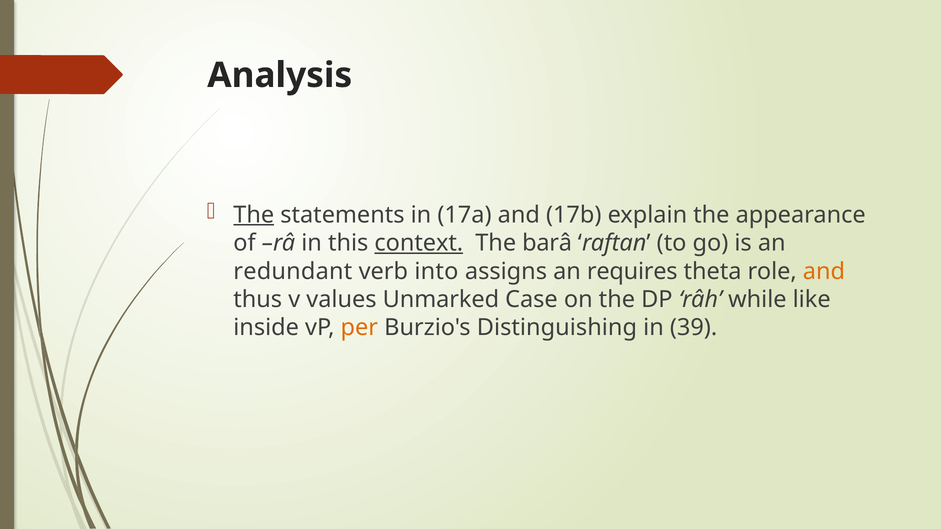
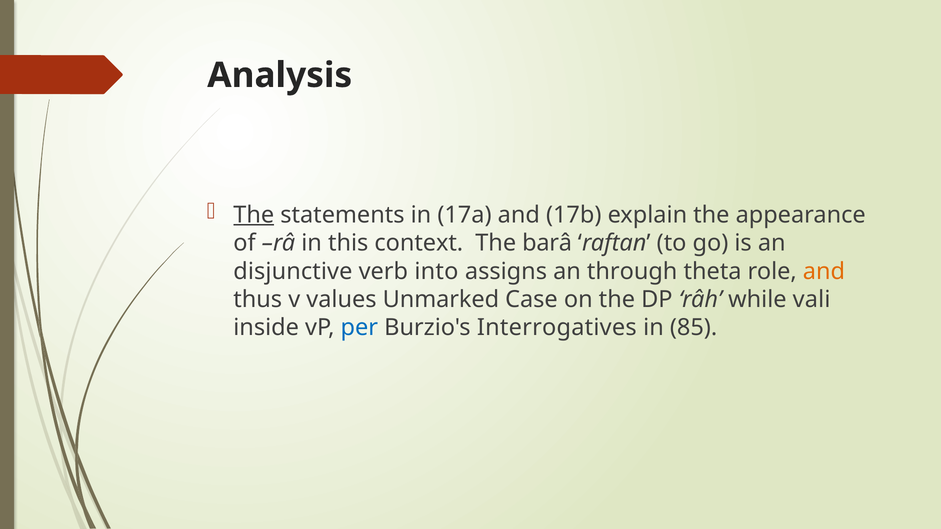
context underline: present -> none
redundant: redundant -> disjunctive
requires: requires -> through
like: like -> vali
per colour: orange -> blue
Distinguishing: Distinguishing -> Interrogatives
39: 39 -> 85
